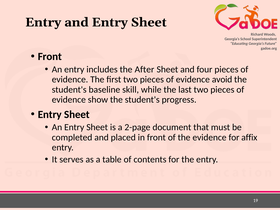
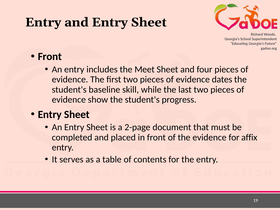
After: After -> Meet
avoid: avoid -> dates
